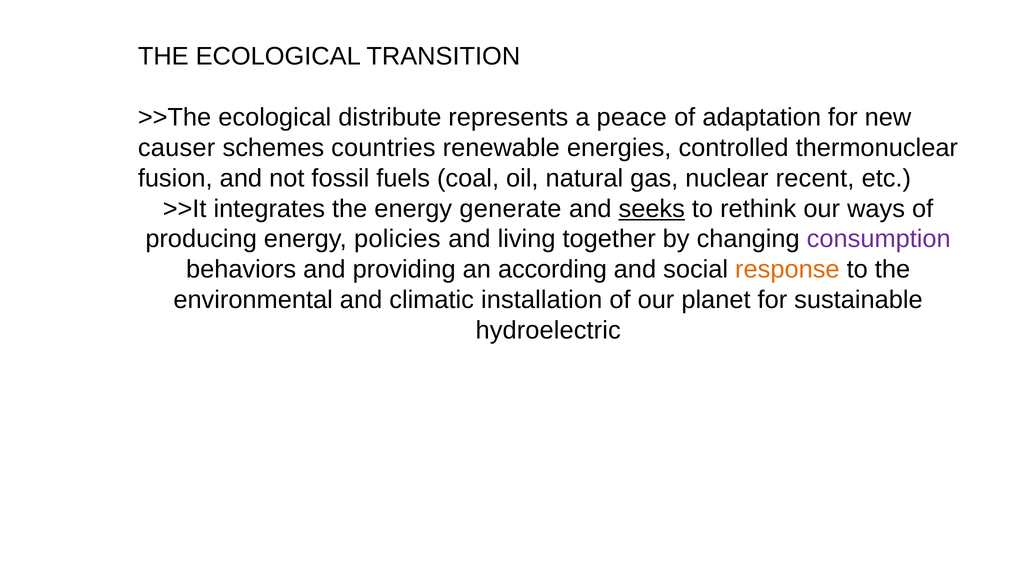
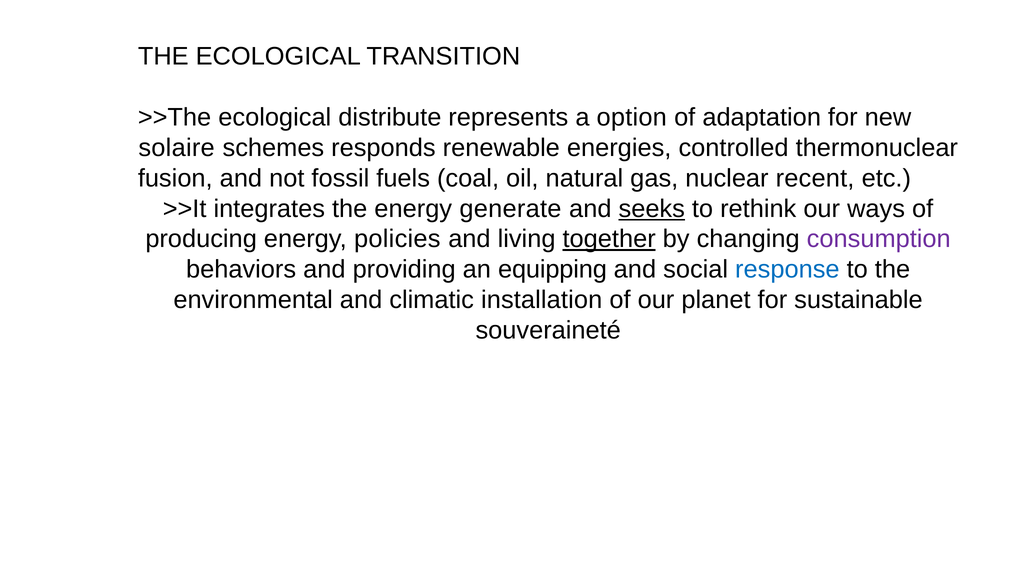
peace: peace -> option
causer: causer -> solaire
countries: countries -> responds
together underline: none -> present
according: according -> equipping
response colour: orange -> blue
hydroelectric: hydroelectric -> souveraineté
